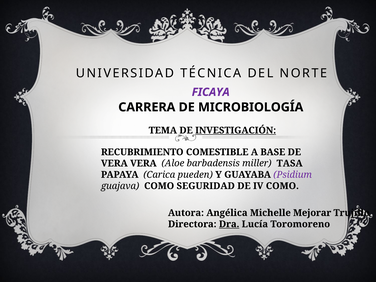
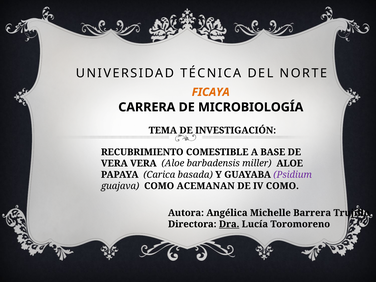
FICAYA colour: purple -> orange
INVESTIGACIÓN underline: present -> none
miller TASA: TASA -> ALOE
pueden: pueden -> basada
SEGURIDAD: SEGURIDAD -> ACEMANAN
Mejorar: Mejorar -> Barrera
